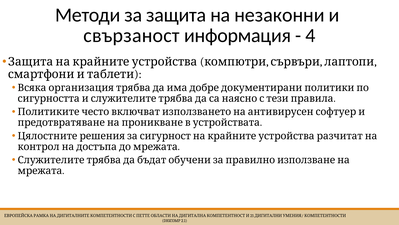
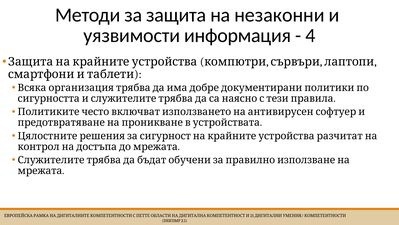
свързаност: свързаност -> уязвимости
